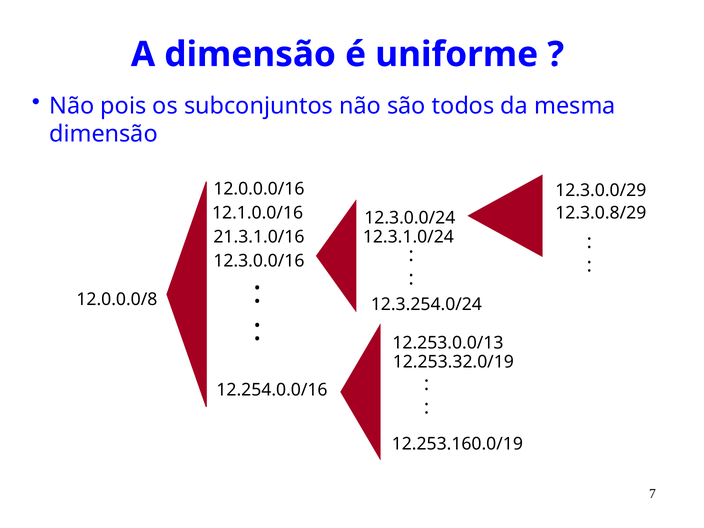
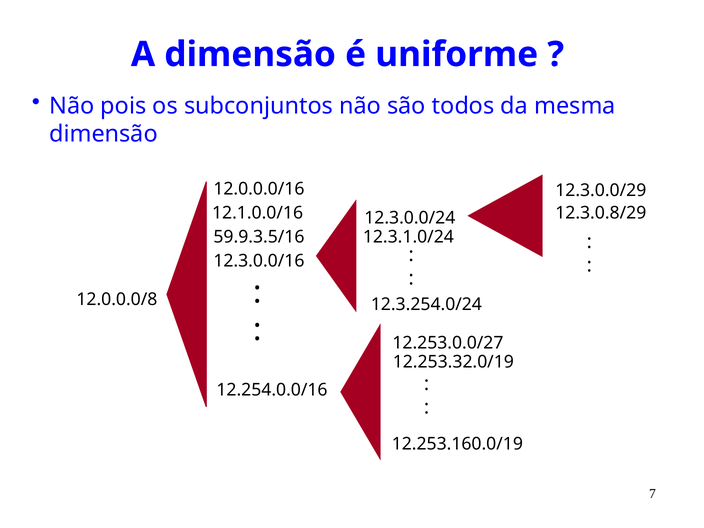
21.3.1.0/16: 21.3.1.0/16 -> 59.9.3.5/16
12.253.0.0/13: 12.253.0.0/13 -> 12.253.0.0/27
